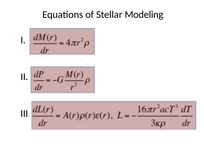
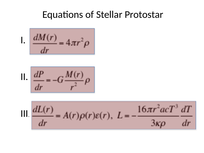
Modeling: Modeling -> Protostar
